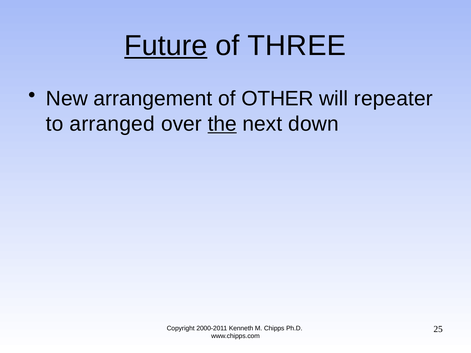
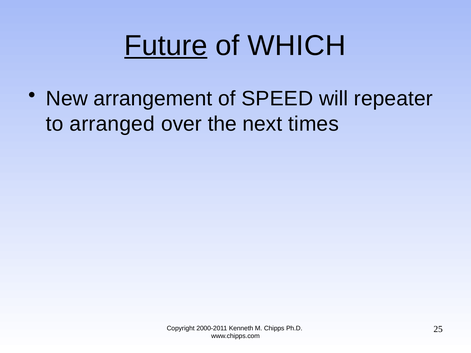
THREE: THREE -> WHICH
OTHER: OTHER -> SPEED
the underline: present -> none
down: down -> times
